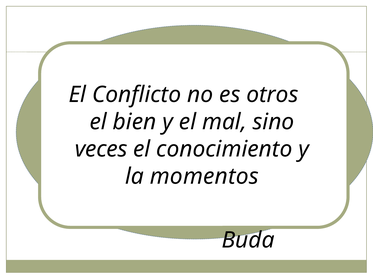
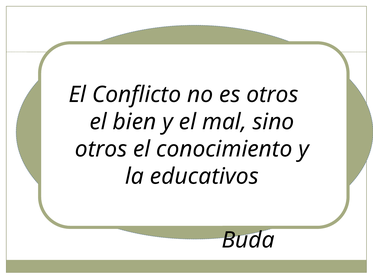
veces at (101, 150): veces -> otros
momentos: momentos -> educativos
